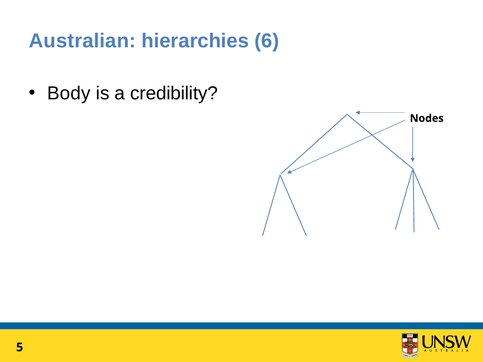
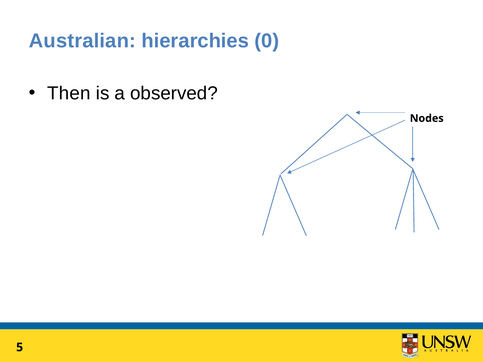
6: 6 -> 0
Body: Body -> Then
credibility: credibility -> observed
